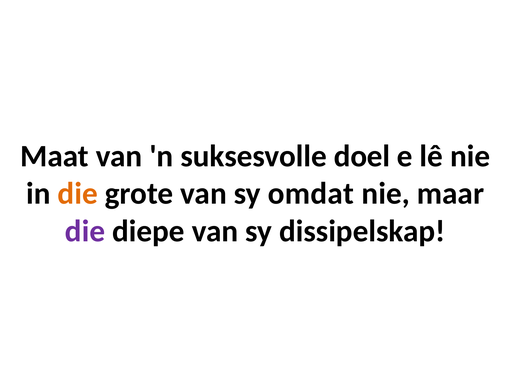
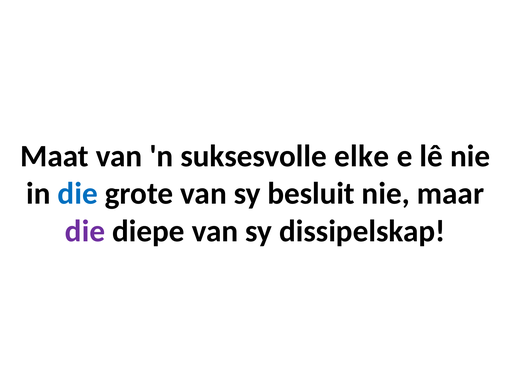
doel: doel -> elke
die at (78, 194) colour: orange -> blue
omdat: omdat -> besluit
